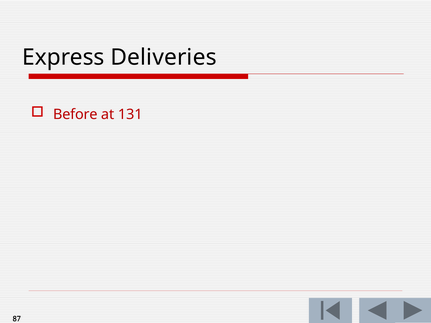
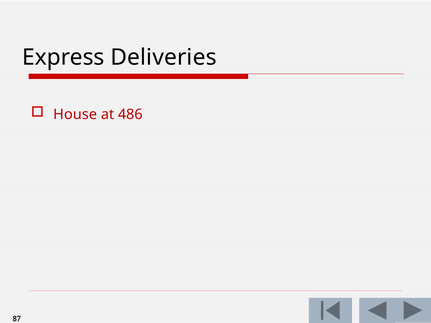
Before: Before -> House
131: 131 -> 486
